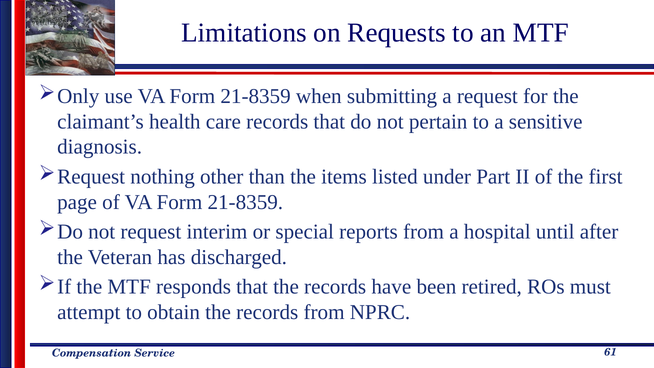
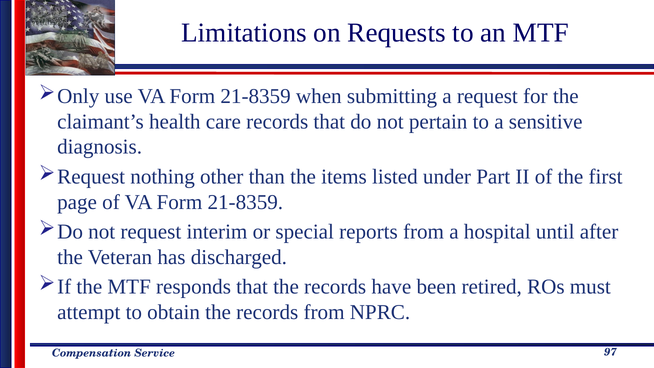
61: 61 -> 97
